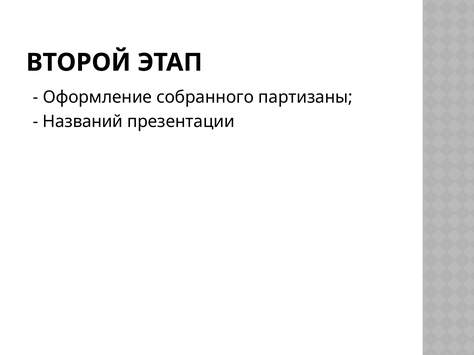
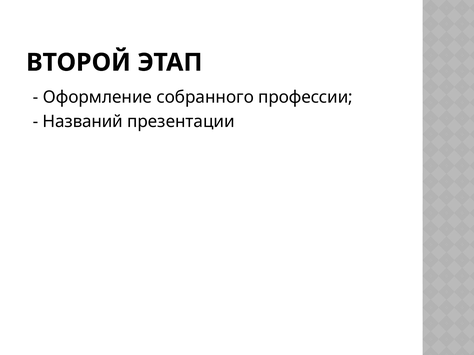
партизаны: партизаны -> профессии
